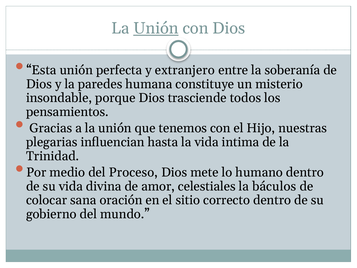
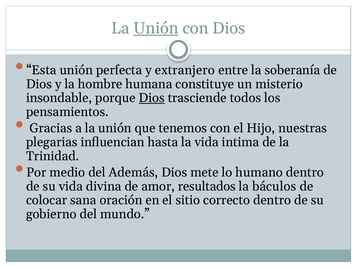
paredes: paredes -> hombre
Dios at (152, 98) underline: none -> present
Proceso: Proceso -> Además
celestiales: celestiales -> resultados
